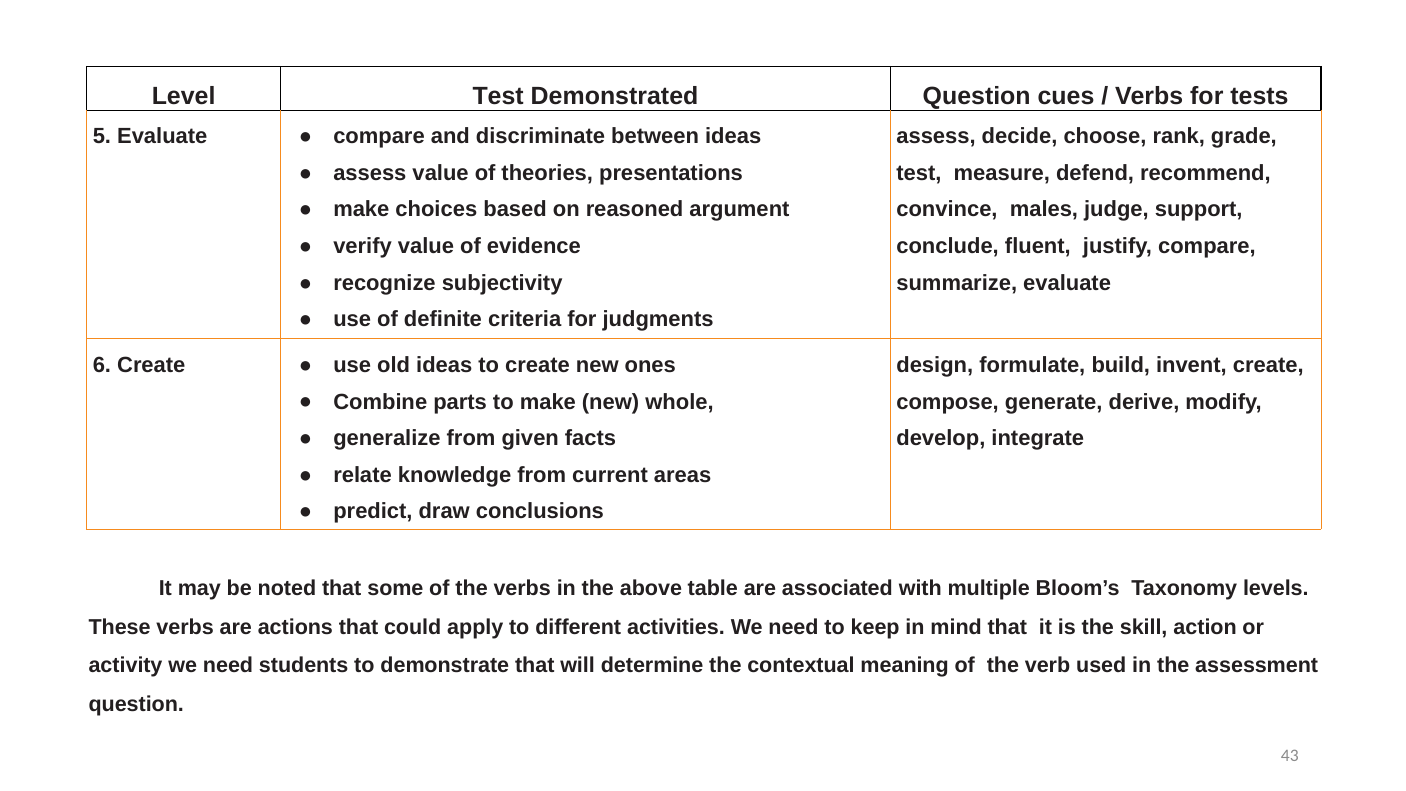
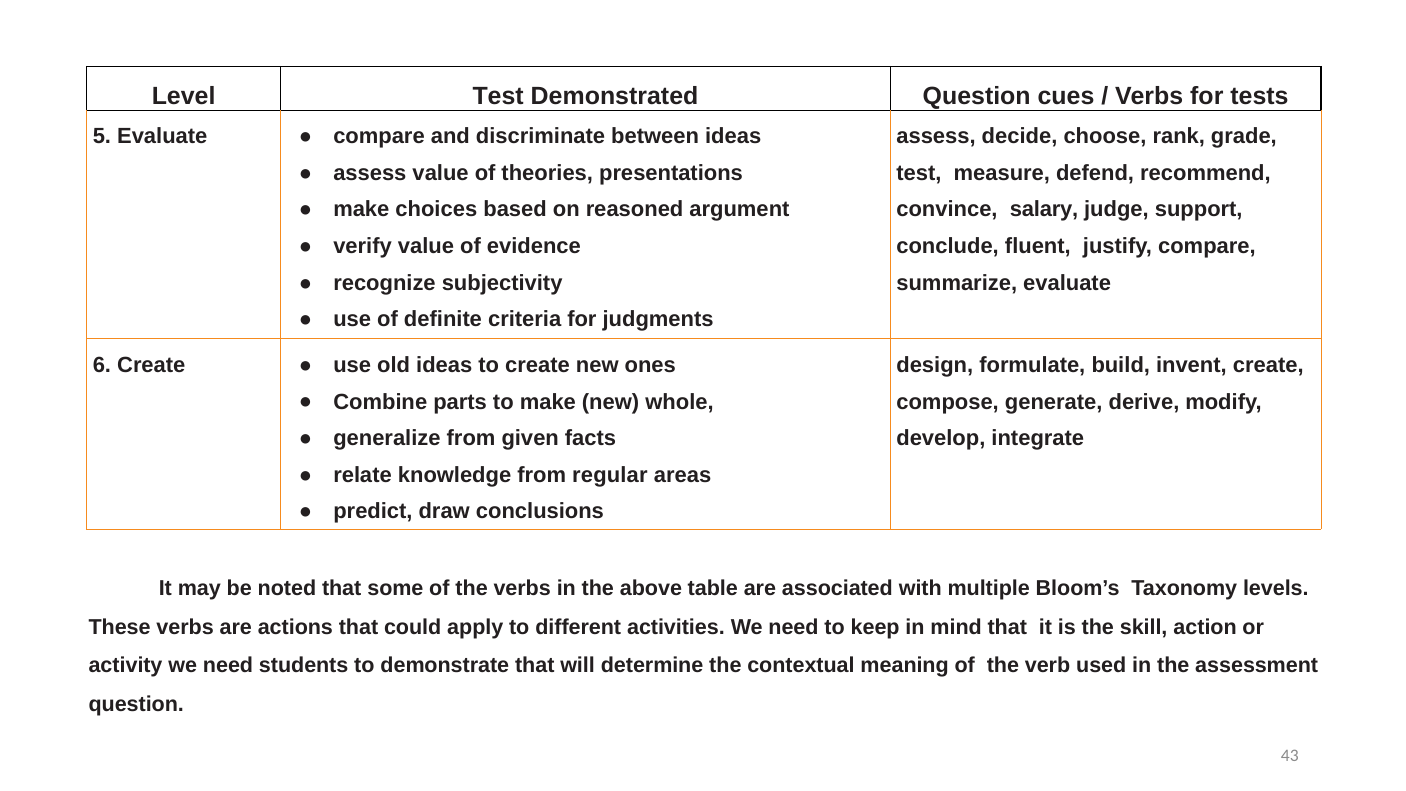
males: males -> salary
current: current -> regular
